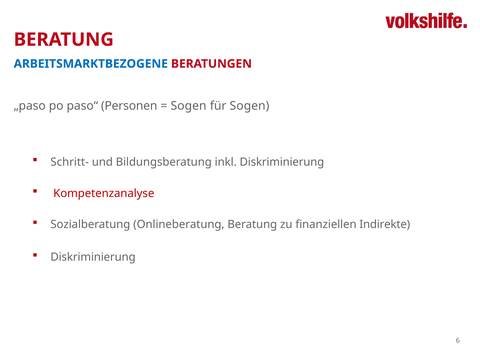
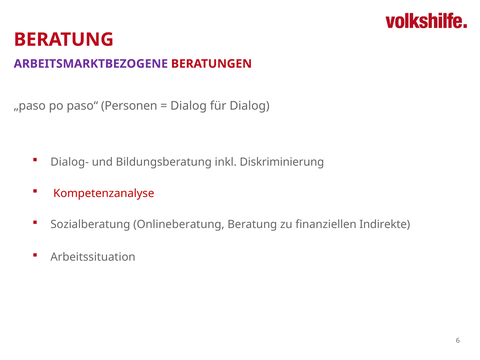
ARBEITSMARKTBEZOGENE colour: blue -> purple
Sogen at (189, 106): Sogen -> Dialog
für Sogen: Sogen -> Dialog
Schritt-: Schritt- -> Dialog-
Diskriminierung at (93, 257): Diskriminierung -> Arbeitssituation
